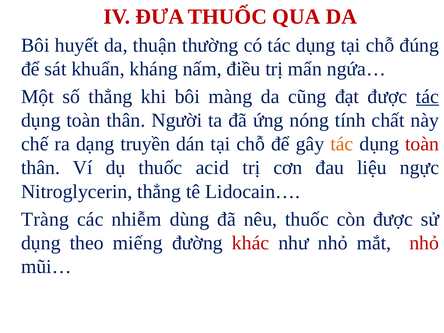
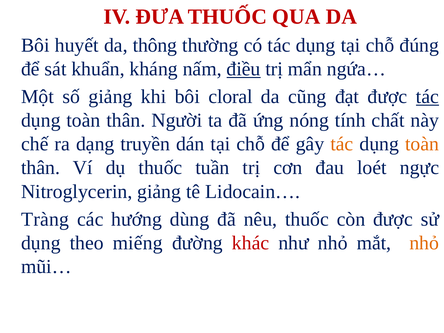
thuận: thuận -> thông
điều underline: none -> present
số thẳng: thẳng -> giảng
màng: màng -> cloral
toàn at (422, 144) colour: red -> orange
acid: acid -> tuần
liệu: liệu -> loét
Nitroglycerin thẳng: thẳng -> giảng
nhiễm: nhiễm -> hướng
nhỏ at (424, 243) colour: red -> orange
